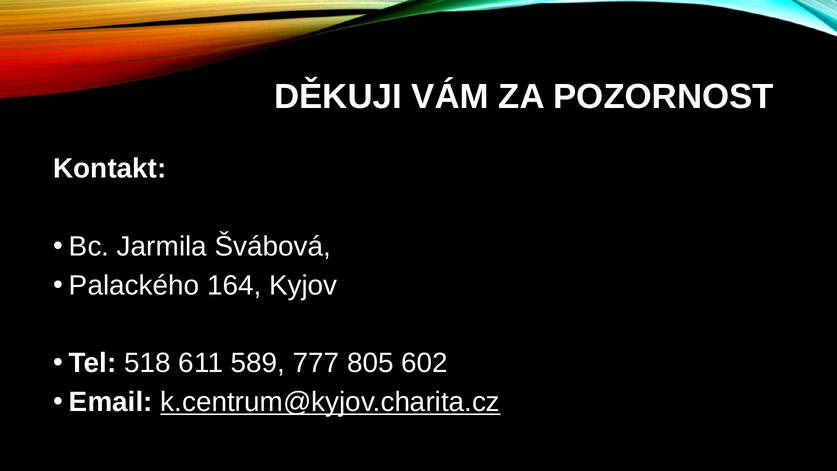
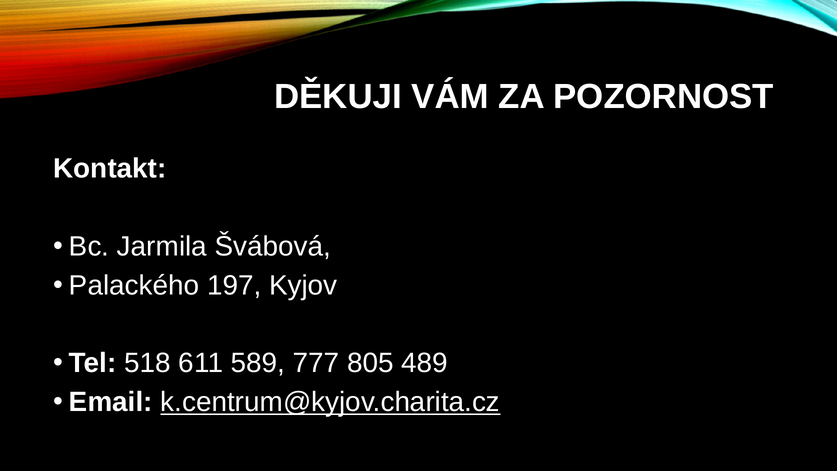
164: 164 -> 197
602: 602 -> 489
